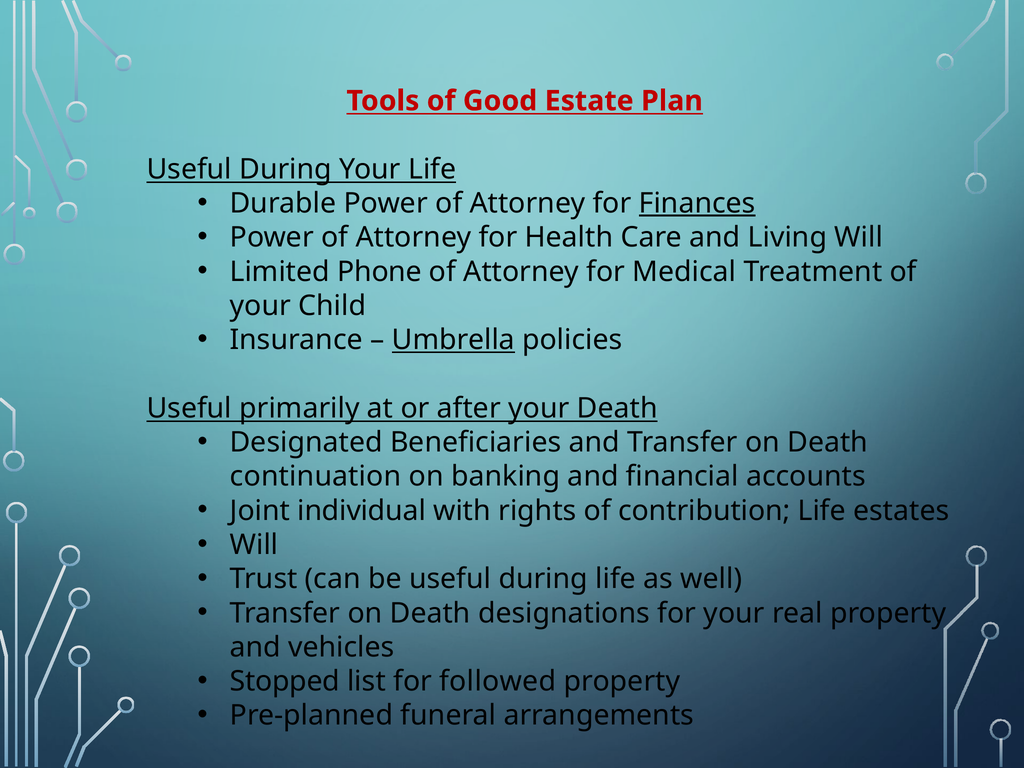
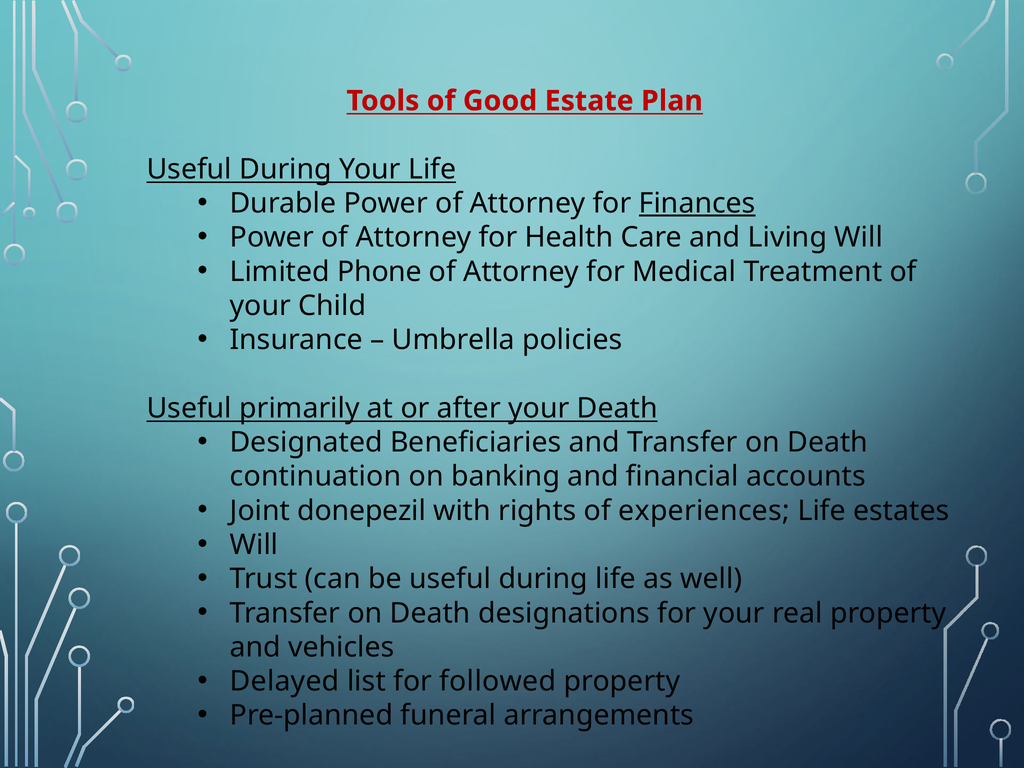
Umbrella underline: present -> none
individual: individual -> donepezil
contribution: contribution -> experiences
Stopped: Stopped -> Delayed
